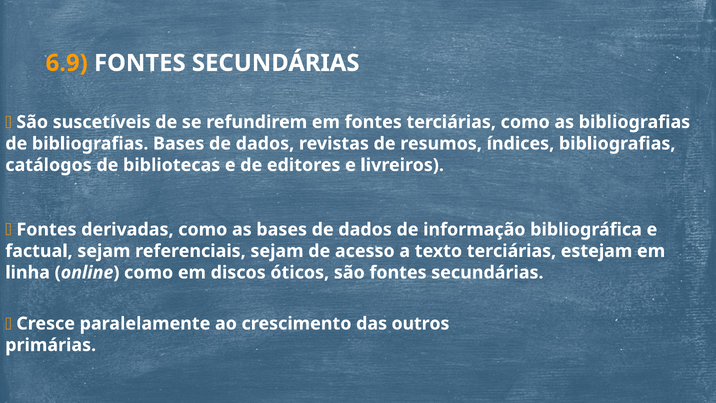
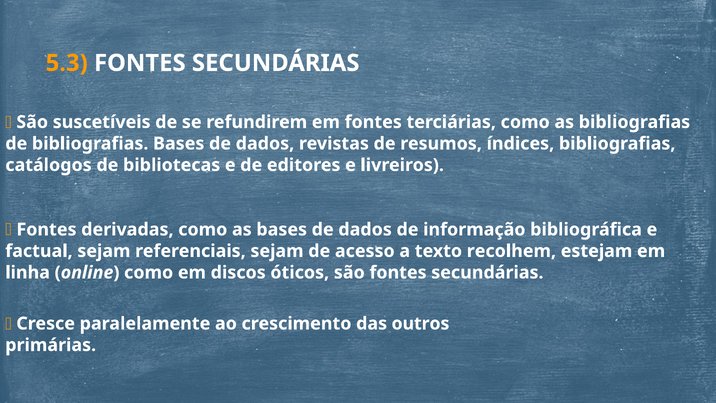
6.9: 6.9 -> 5.3
texto terciárias: terciárias -> recolhem
